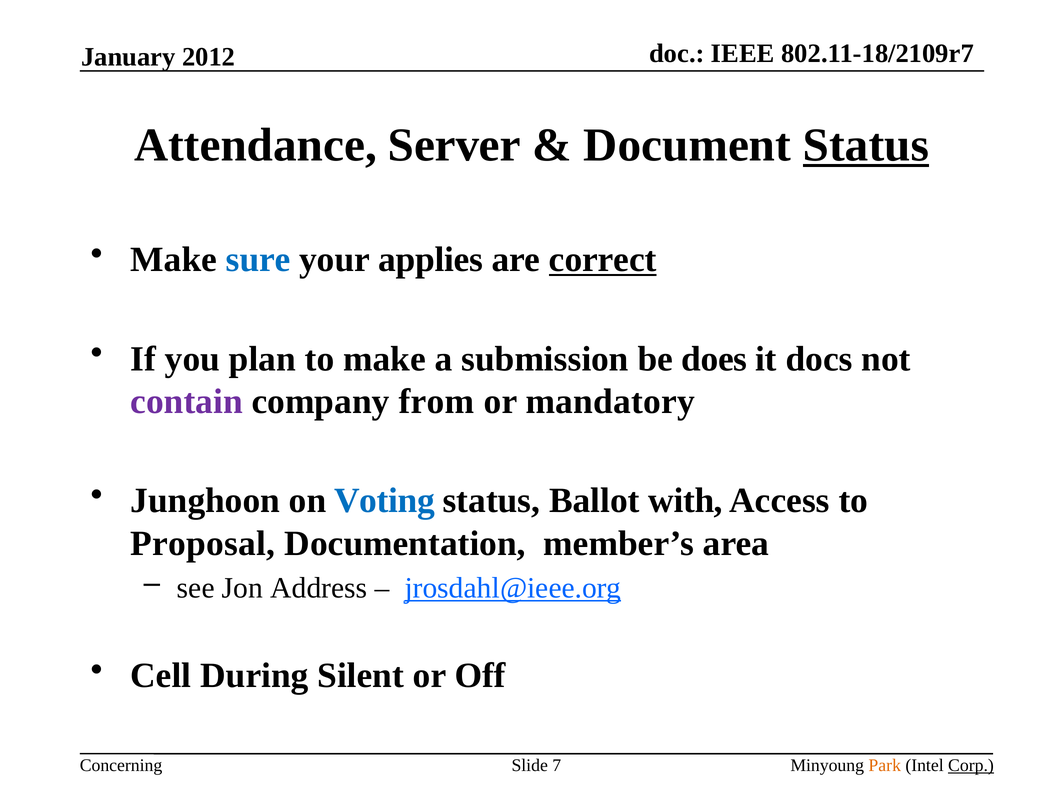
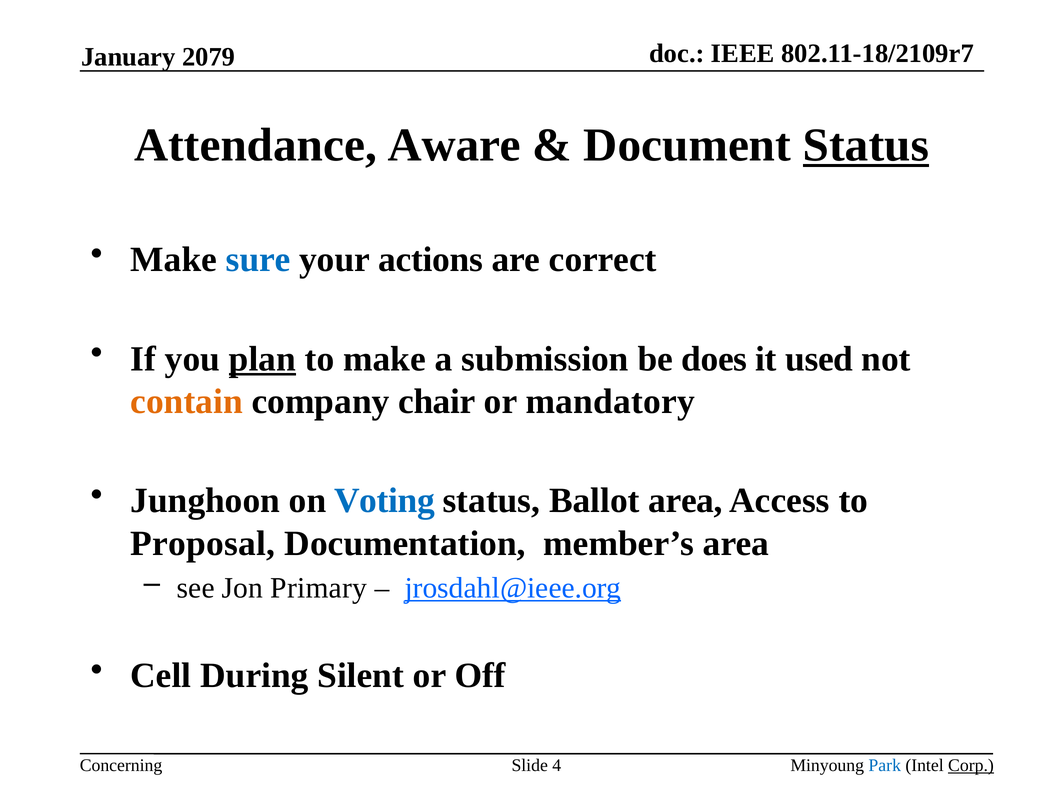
2012: 2012 -> 2079
Server: Server -> Aware
applies: applies -> actions
correct underline: present -> none
plan underline: none -> present
docs: docs -> used
contain colour: purple -> orange
from: from -> chair
Ballot with: with -> area
Address: Address -> Primary
7: 7 -> 4
Park colour: orange -> blue
